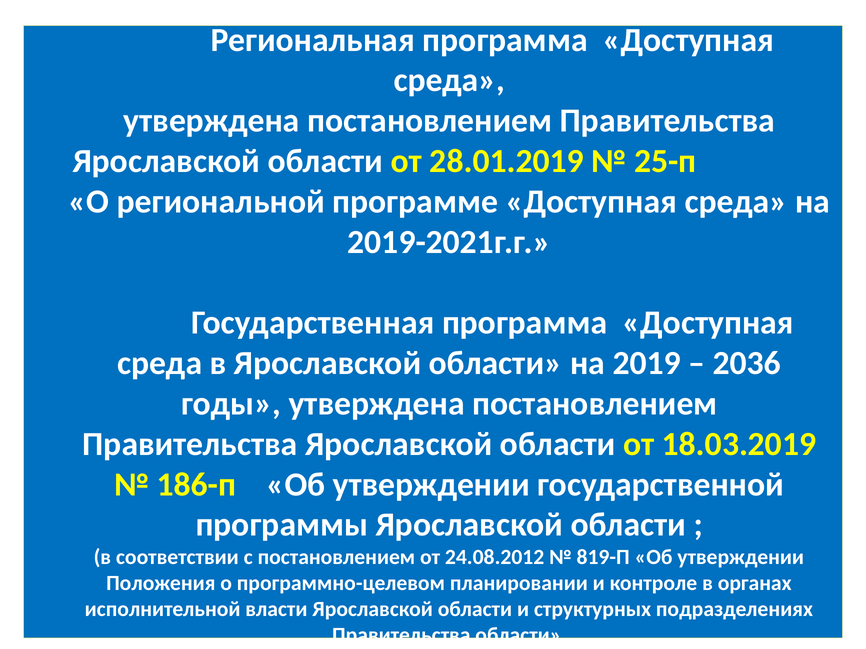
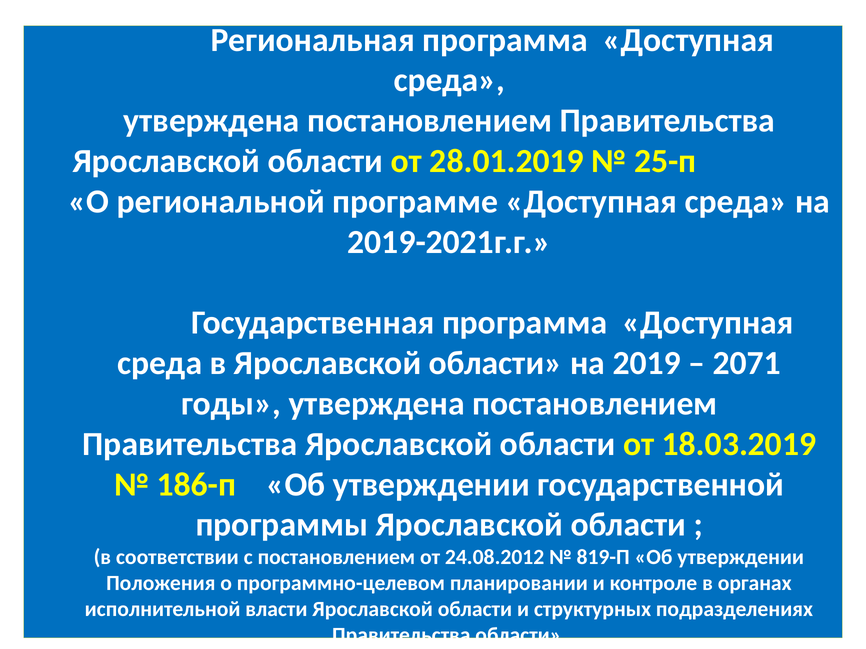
2036: 2036 -> 2071
